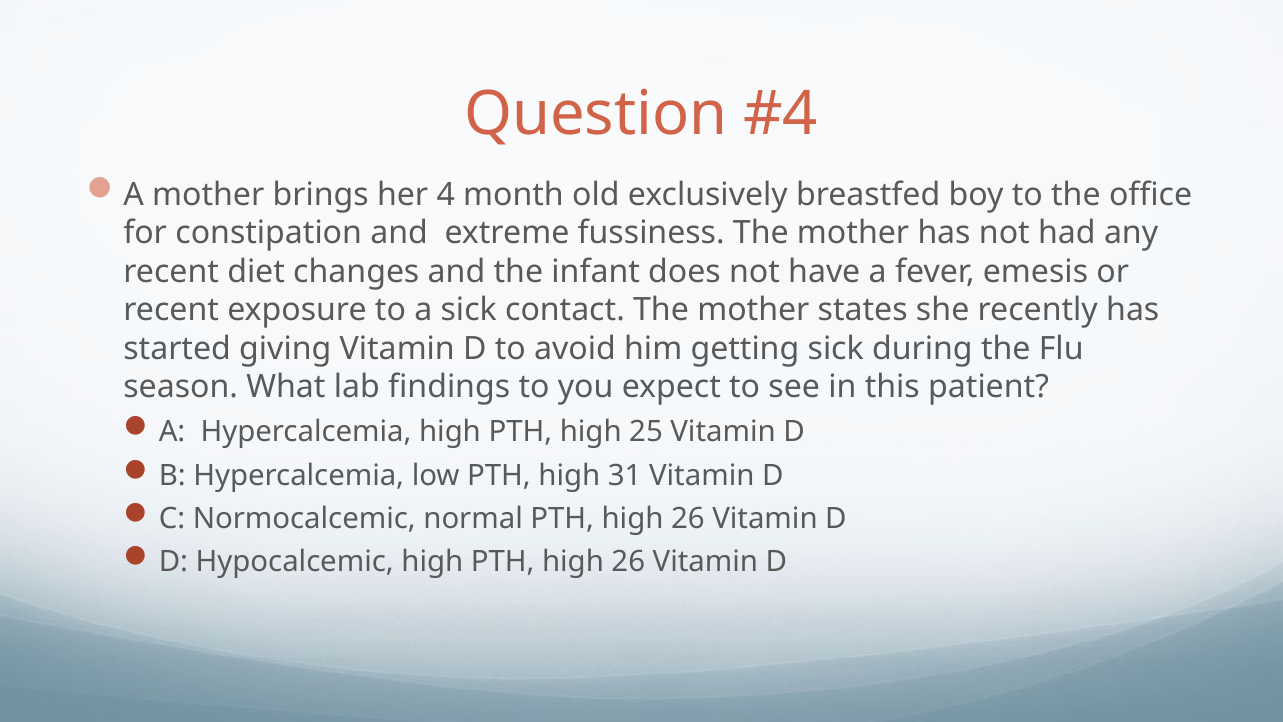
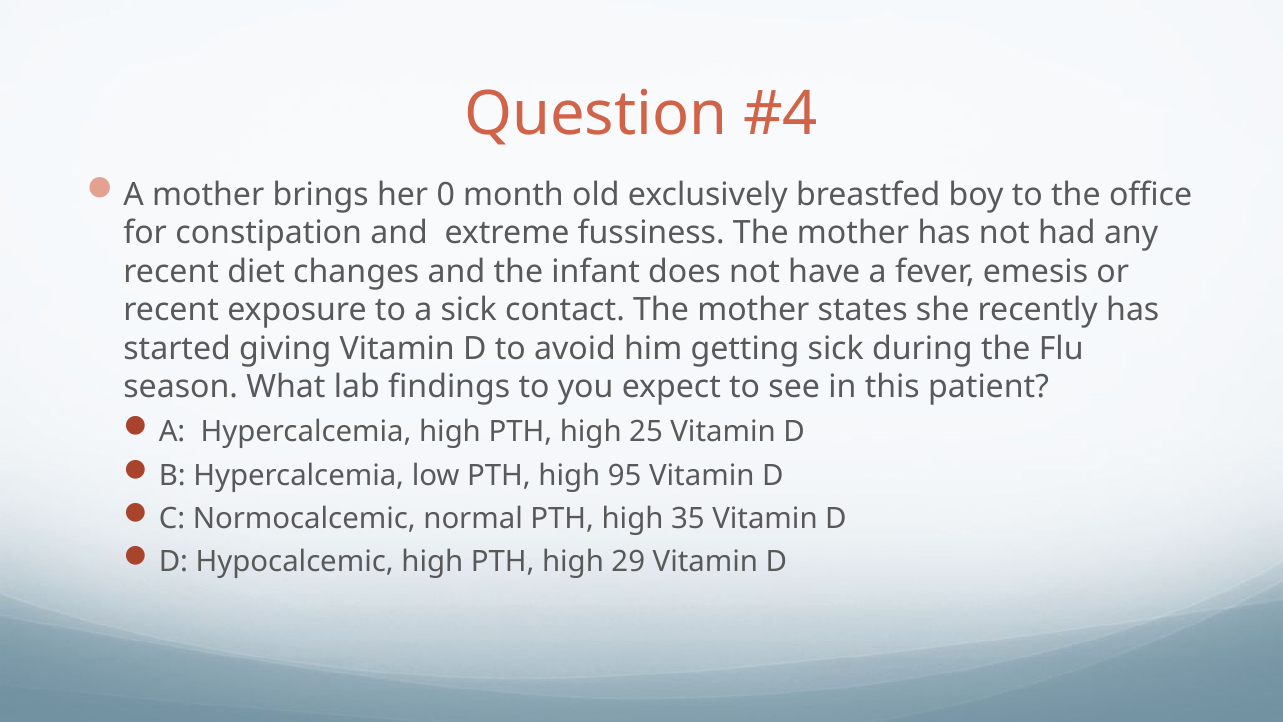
4: 4 -> 0
31: 31 -> 95
normal PTH high 26: 26 -> 35
high PTH high 26: 26 -> 29
